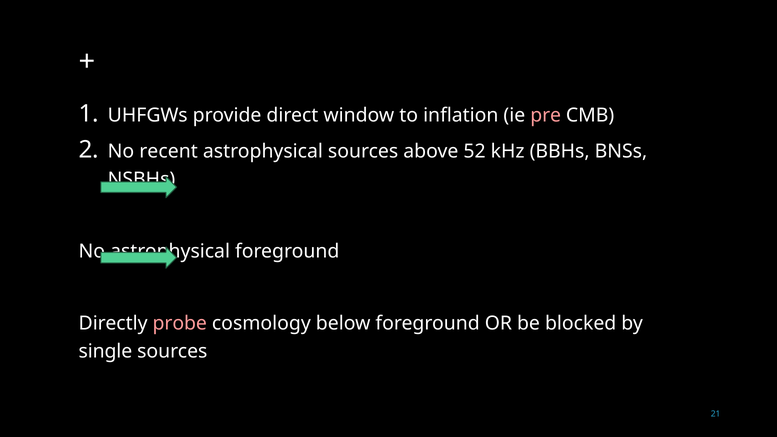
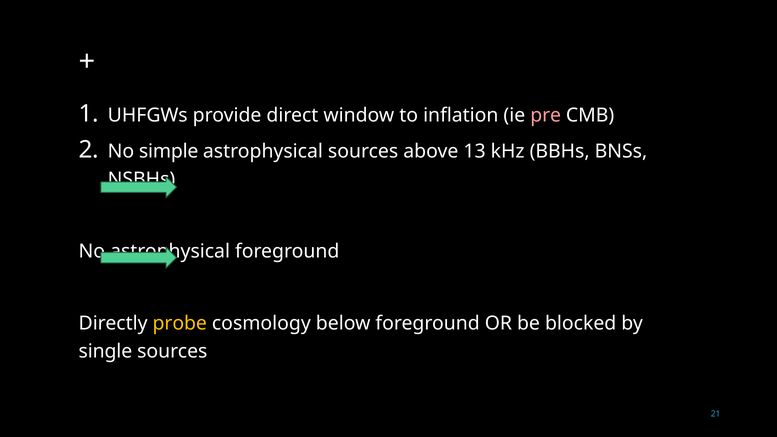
recent: recent -> simple
52: 52 -> 13
probe colour: pink -> yellow
